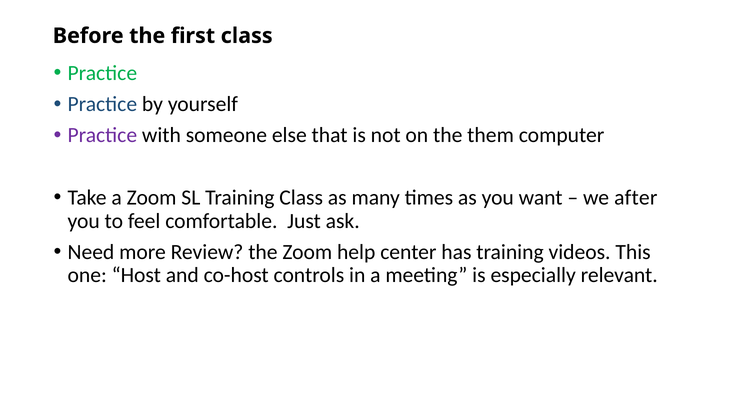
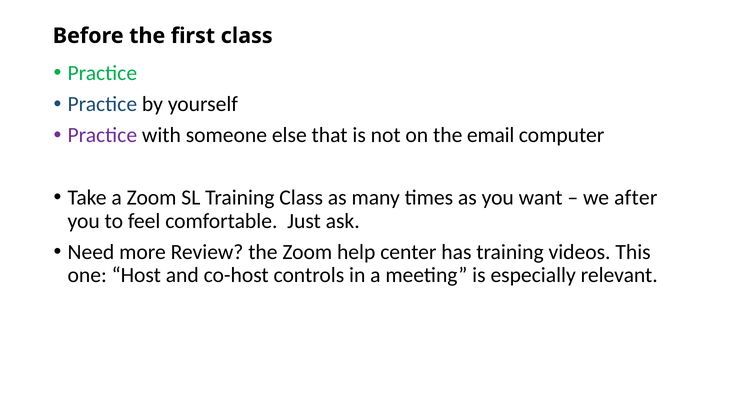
them: them -> email
